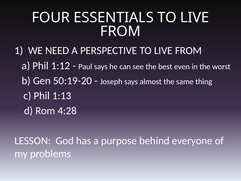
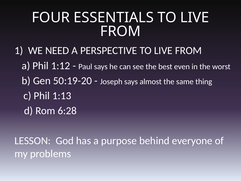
4:28: 4:28 -> 6:28
